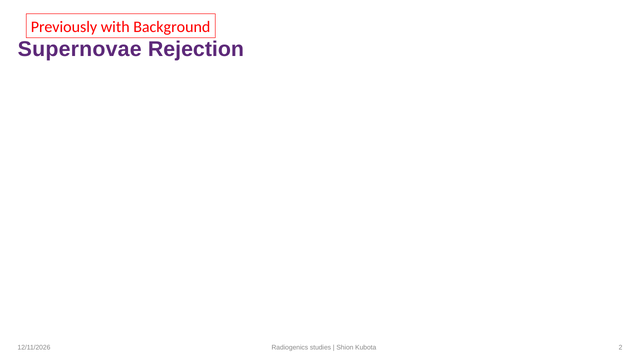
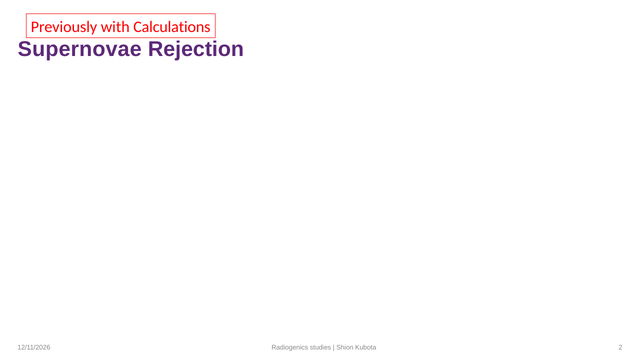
Background: Background -> Calculations
